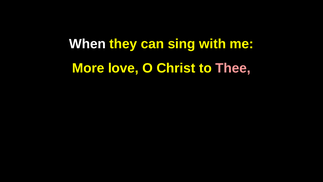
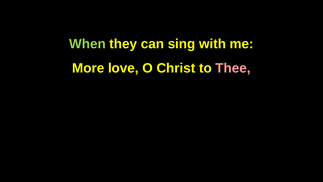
When colour: white -> light green
